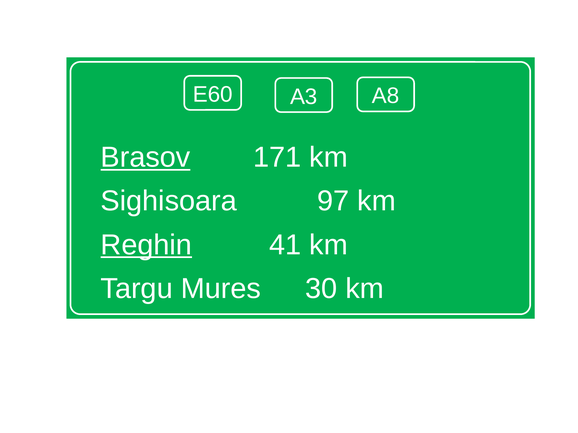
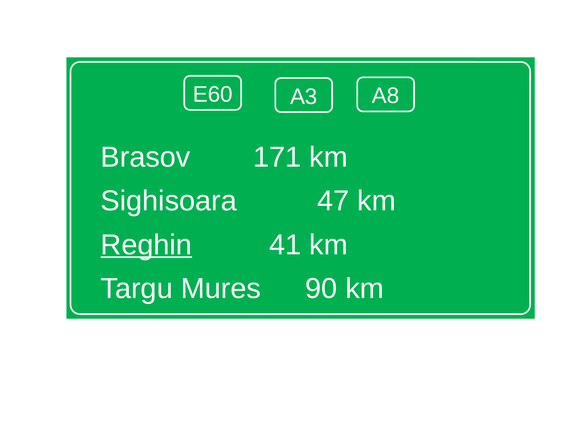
Brasov underline: present -> none
97: 97 -> 47
30: 30 -> 90
